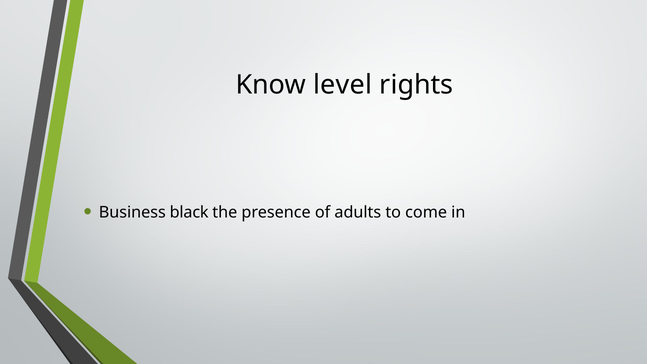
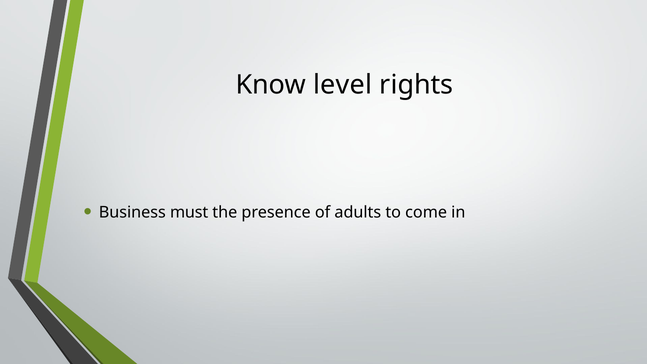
black: black -> must
